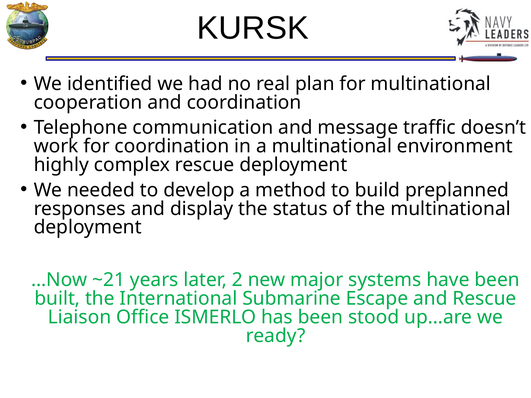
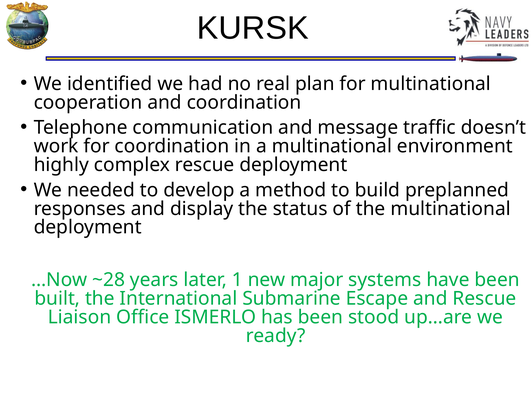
~21: ~21 -> ~28
2: 2 -> 1
